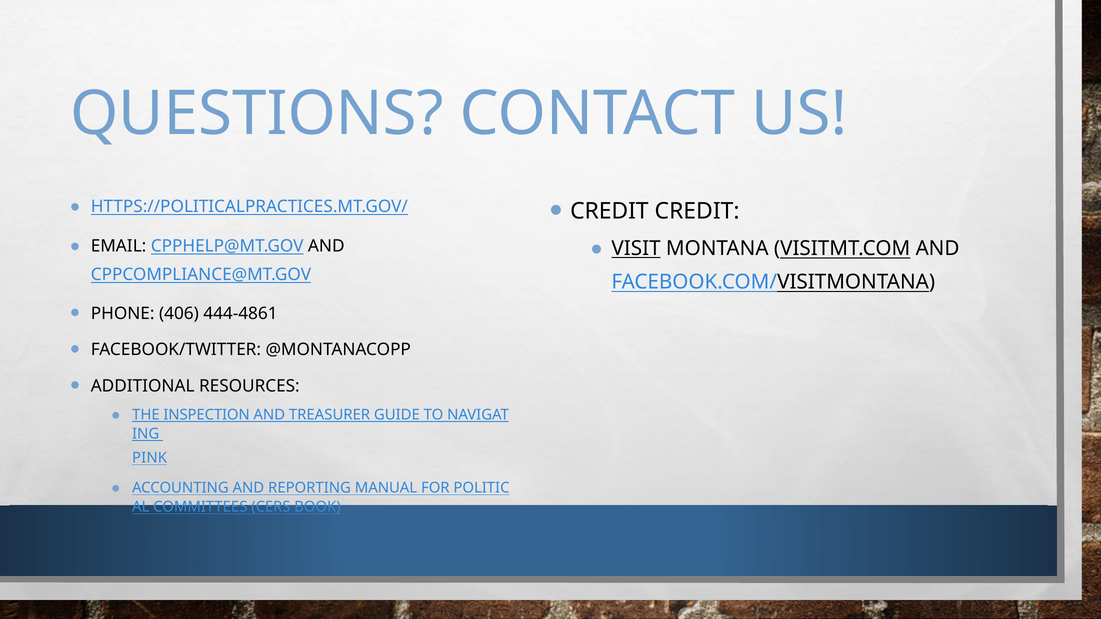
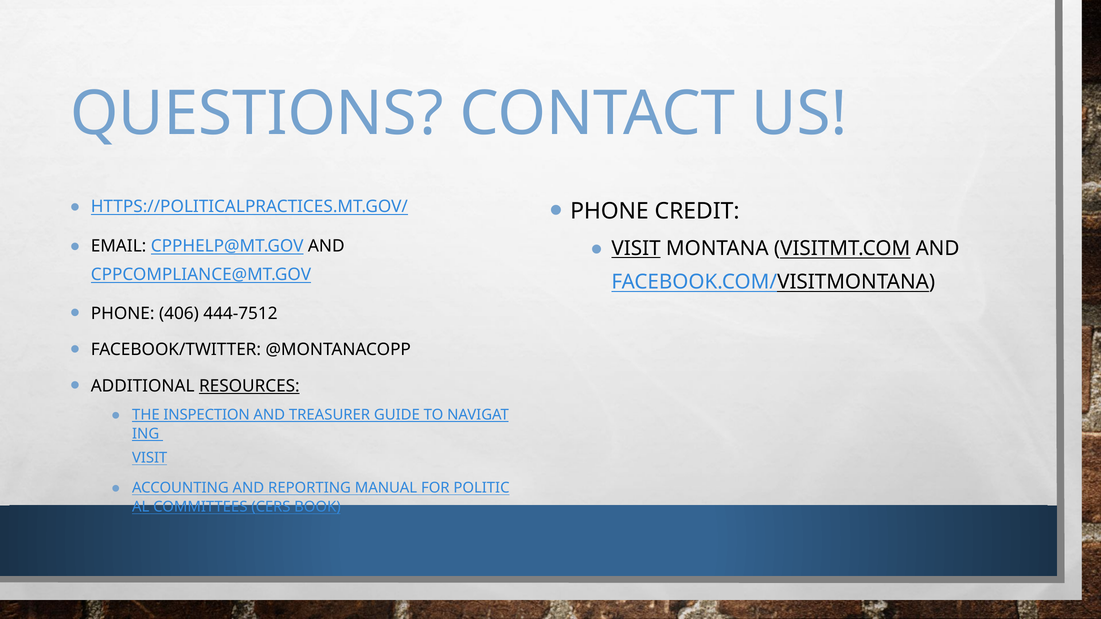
CREDIT at (609, 211): CREDIT -> PHONE
444-4861: 444-4861 -> 444-7512
RESOURCES underline: none -> present
PINK at (150, 458): PINK -> VISIT
